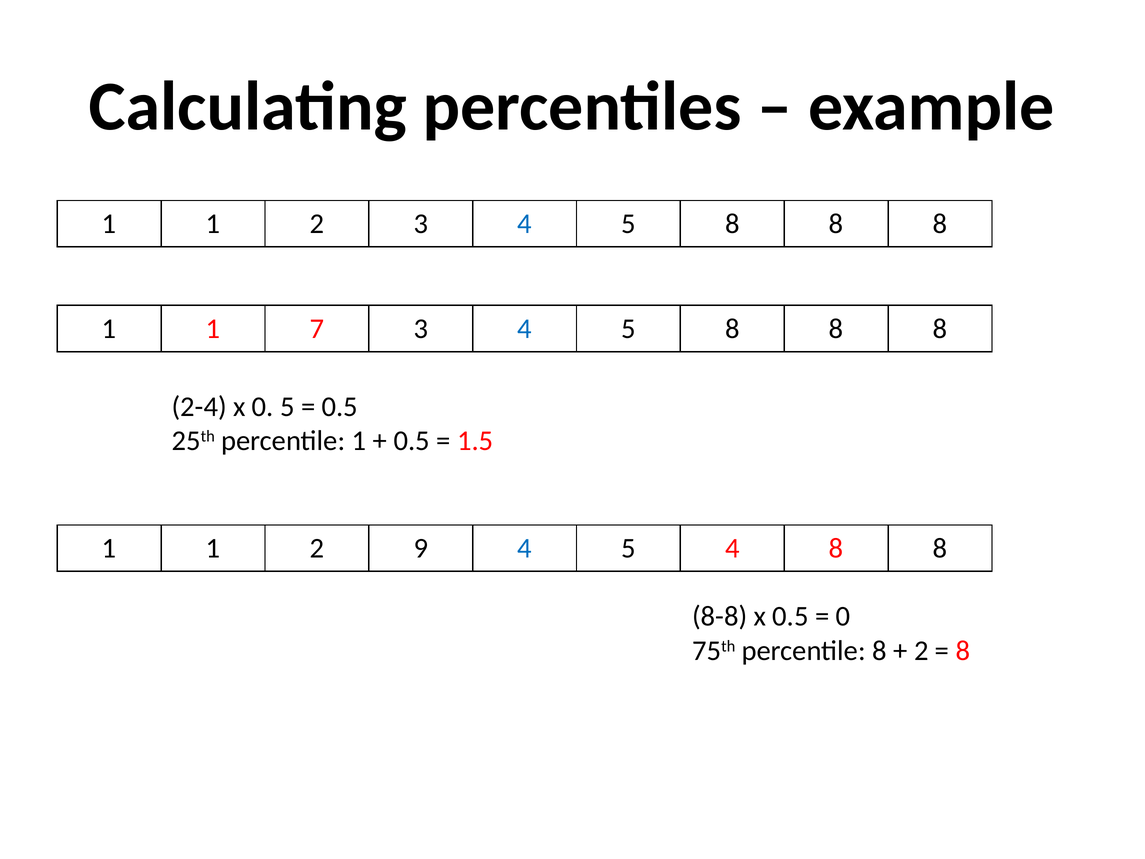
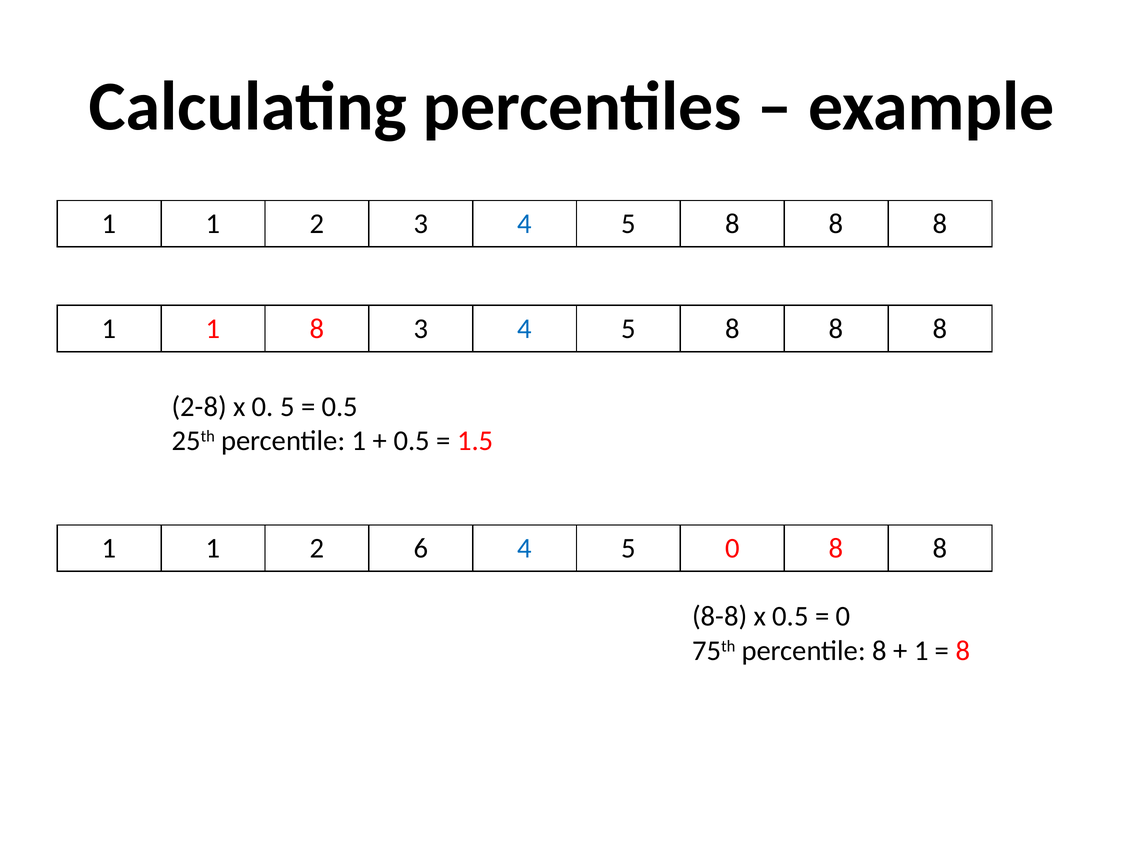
1 7: 7 -> 8
2-4: 2-4 -> 2-8
9: 9 -> 6
5 4: 4 -> 0
2 at (921, 651): 2 -> 1
